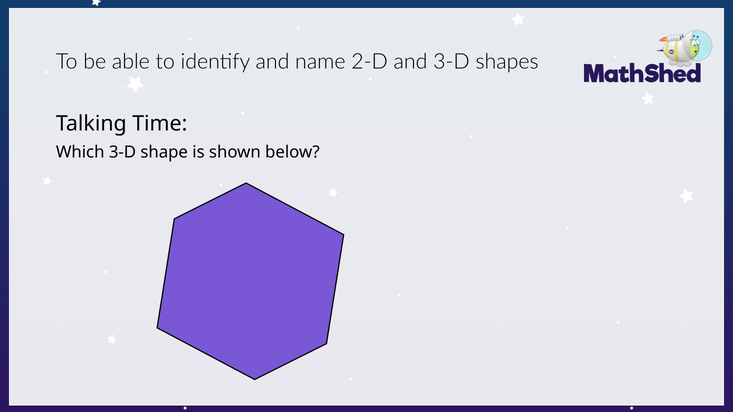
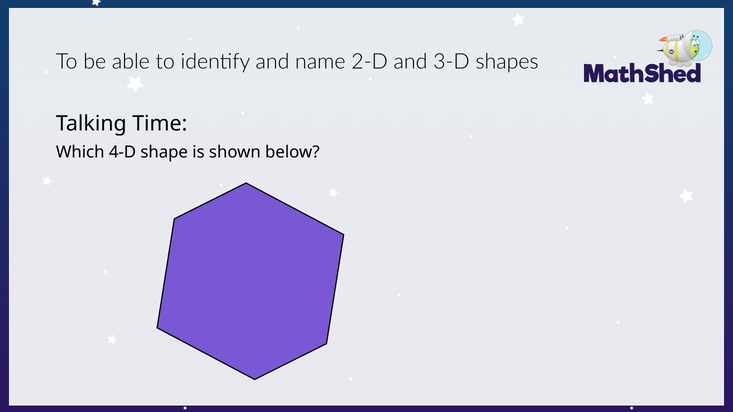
Which 3-D: 3-D -> 4-D
